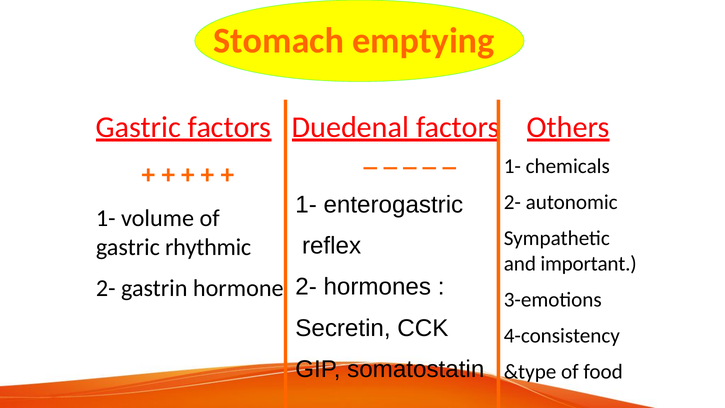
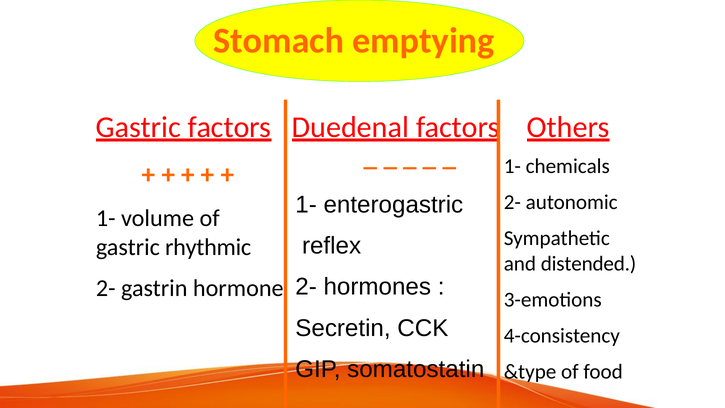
important: important -> distended
